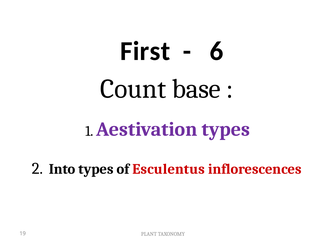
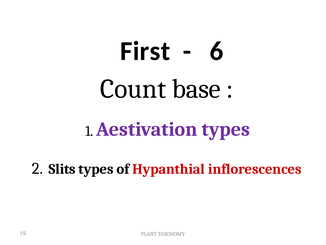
Into: Into -> Slits
Esculentus: Esculentus -> Hypanthial
